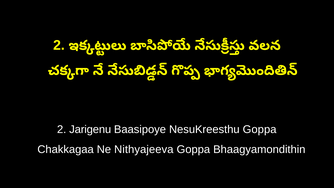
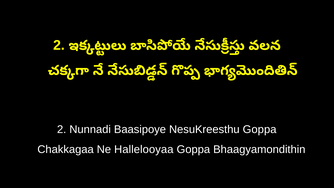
Jarigenu: Jarigenu -> Nunnadi
Nithyajeeva: Nithyajeeva -> Hallelooyaa
